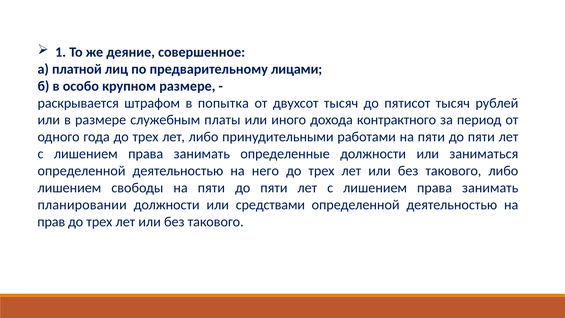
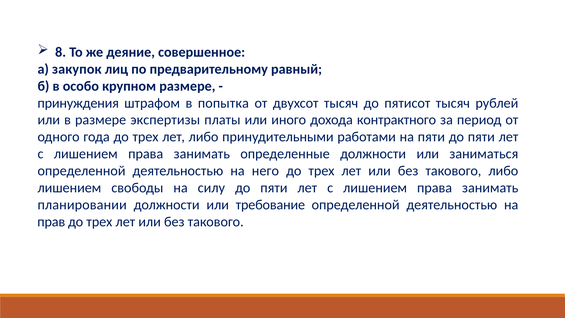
1: 1 -> 8
платной: платной -> закупок
лицами: лицами -> равный
раскрывается: раскрывается -> принуждения
служебным: служебным -> экспертизы
свободы на пяти: пяти -> силу
средствами: средствами -> требование
